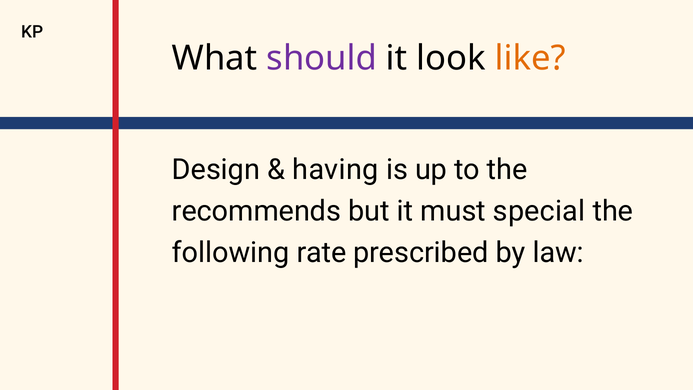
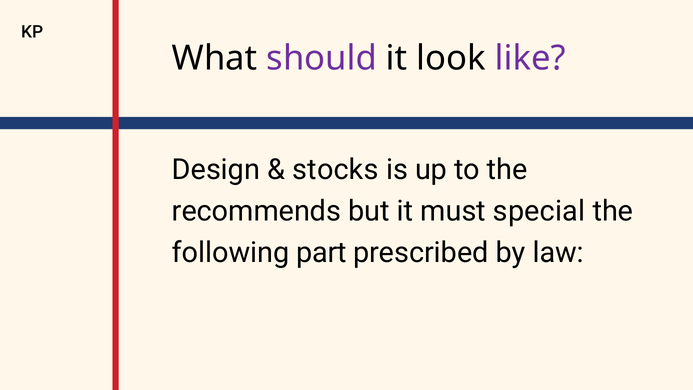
like colour: orange -> purple
having: having -> stocks
rate: rate -> part
